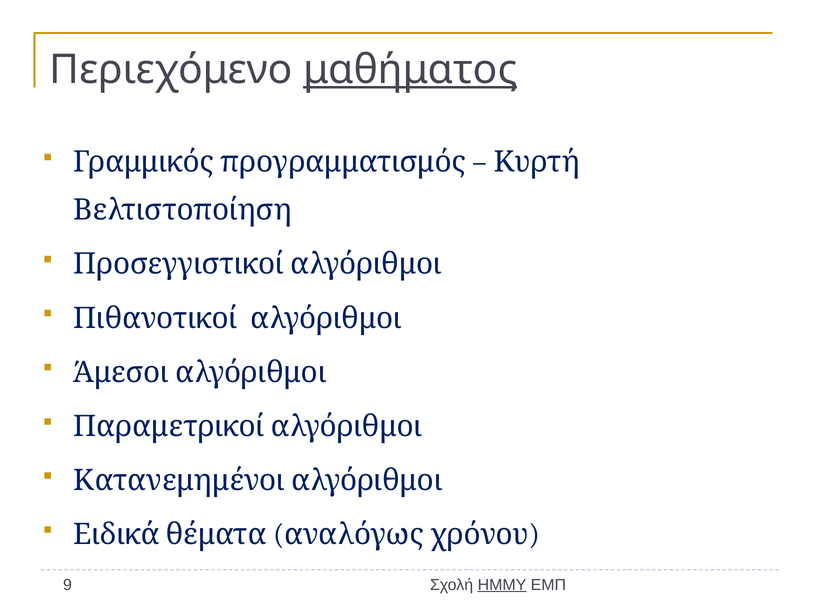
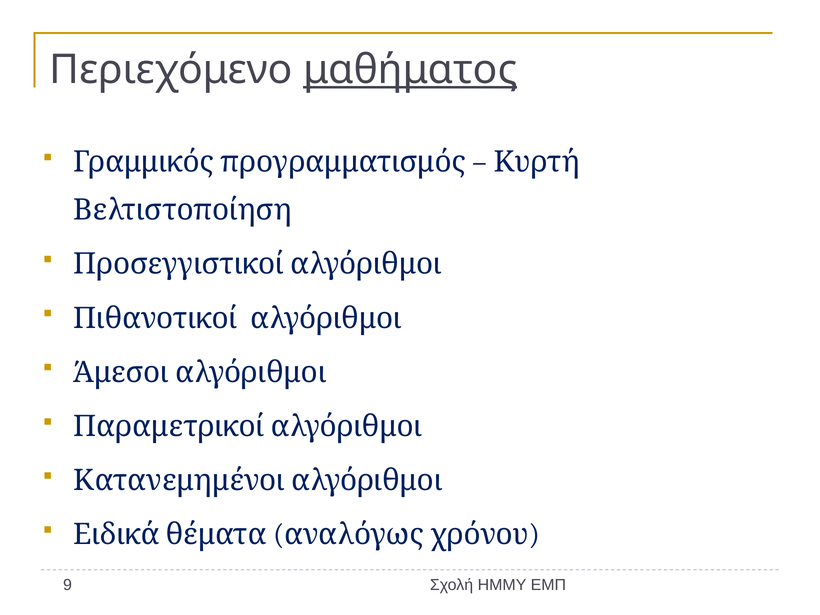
ΗΜΜΥ underline: present -> none
